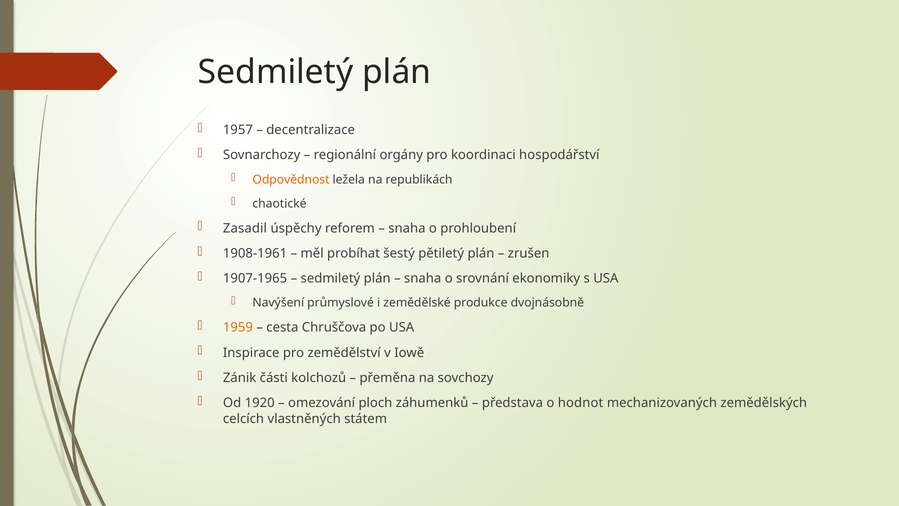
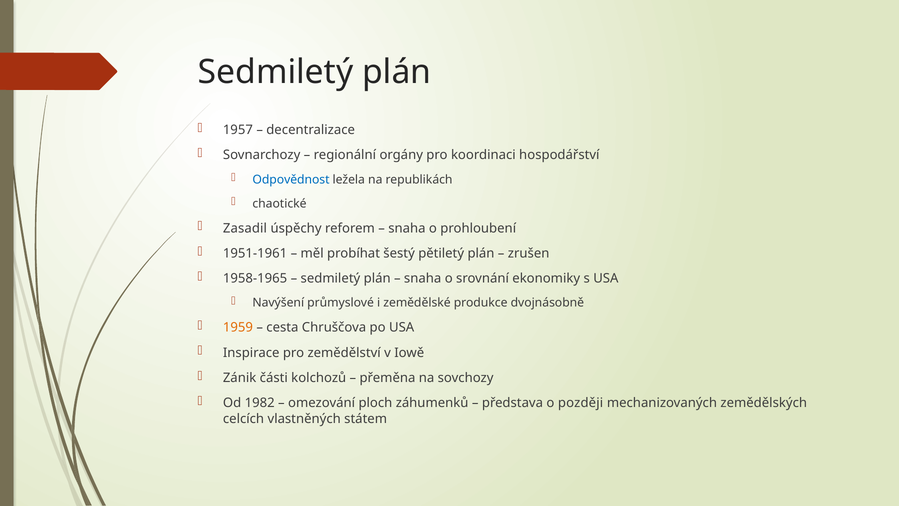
Odpovědnost colour: orange -> blue
1908-1961: 1908-1961 -> 1951-1961
1907-1965: 1907-1965 -> 1958-1965
1920: 1920 -> 1982
hodnot: hodnot -> později
